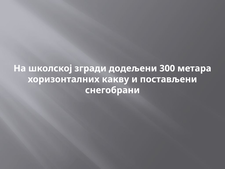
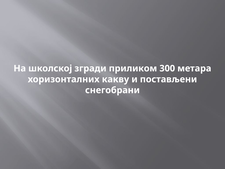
додељени: додељени -> приликом
